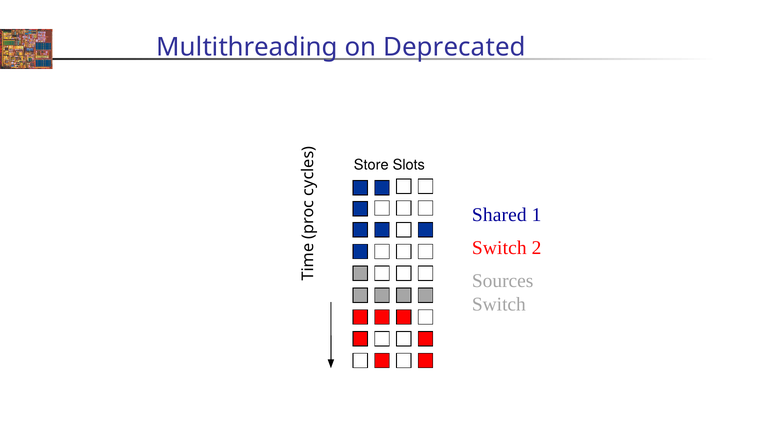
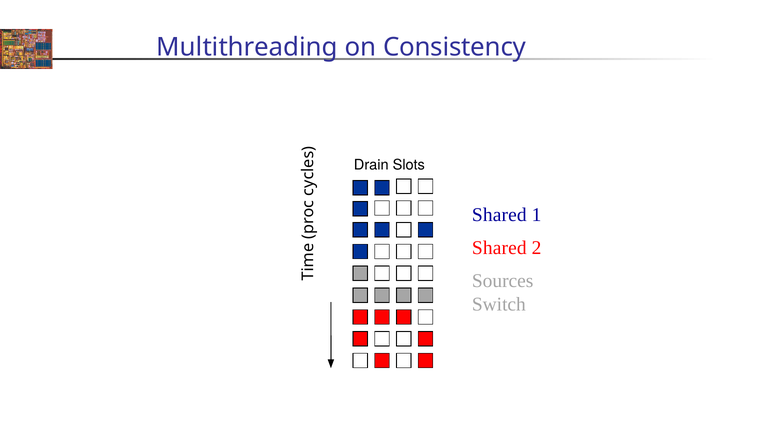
Deprecated: Deprecated -> Consistency
Store: Store -> Drain
Switch at (499, 248): Switch -> Shared
